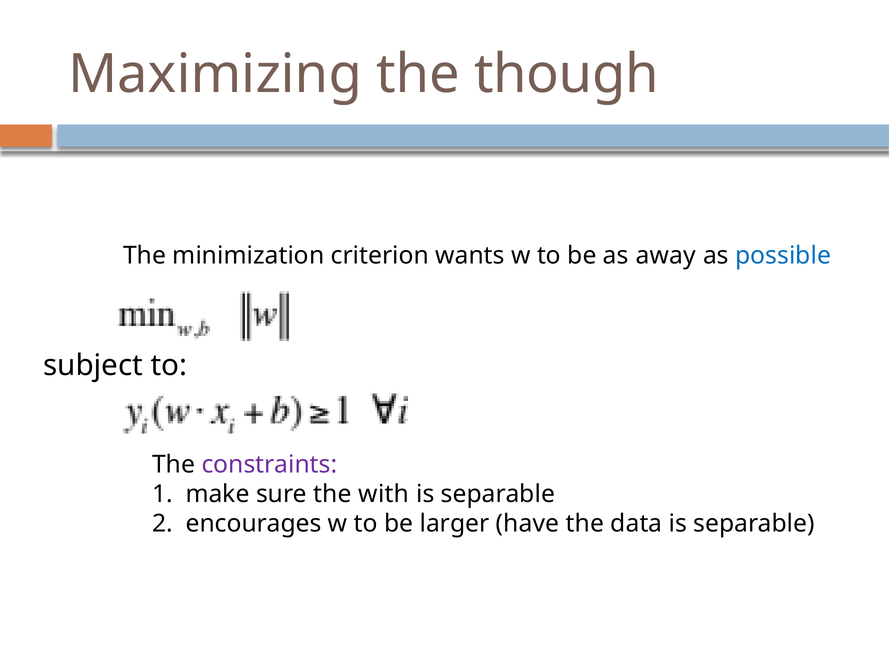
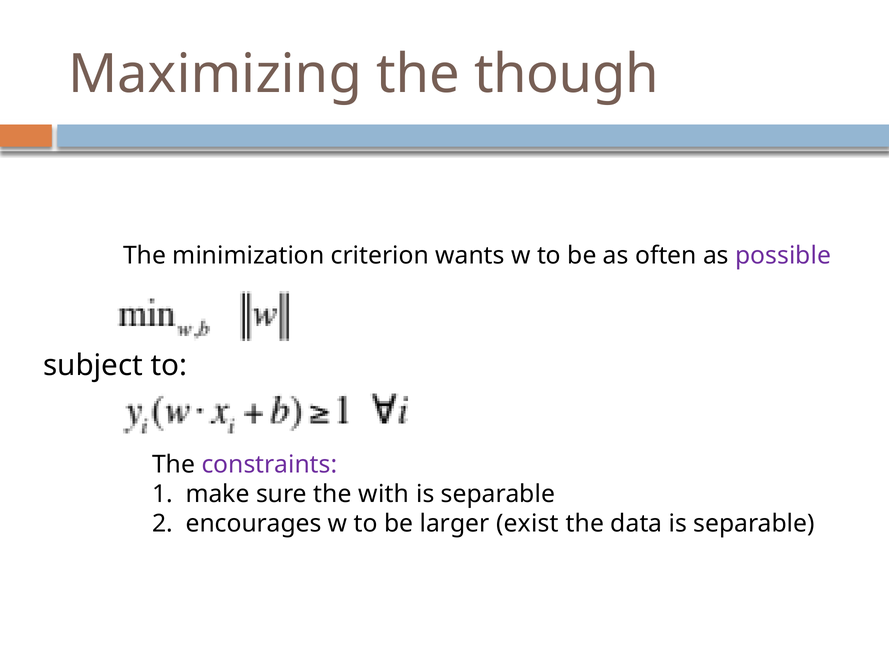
away: away -> often
possible colour: blue -> purple
have: have -> exist
